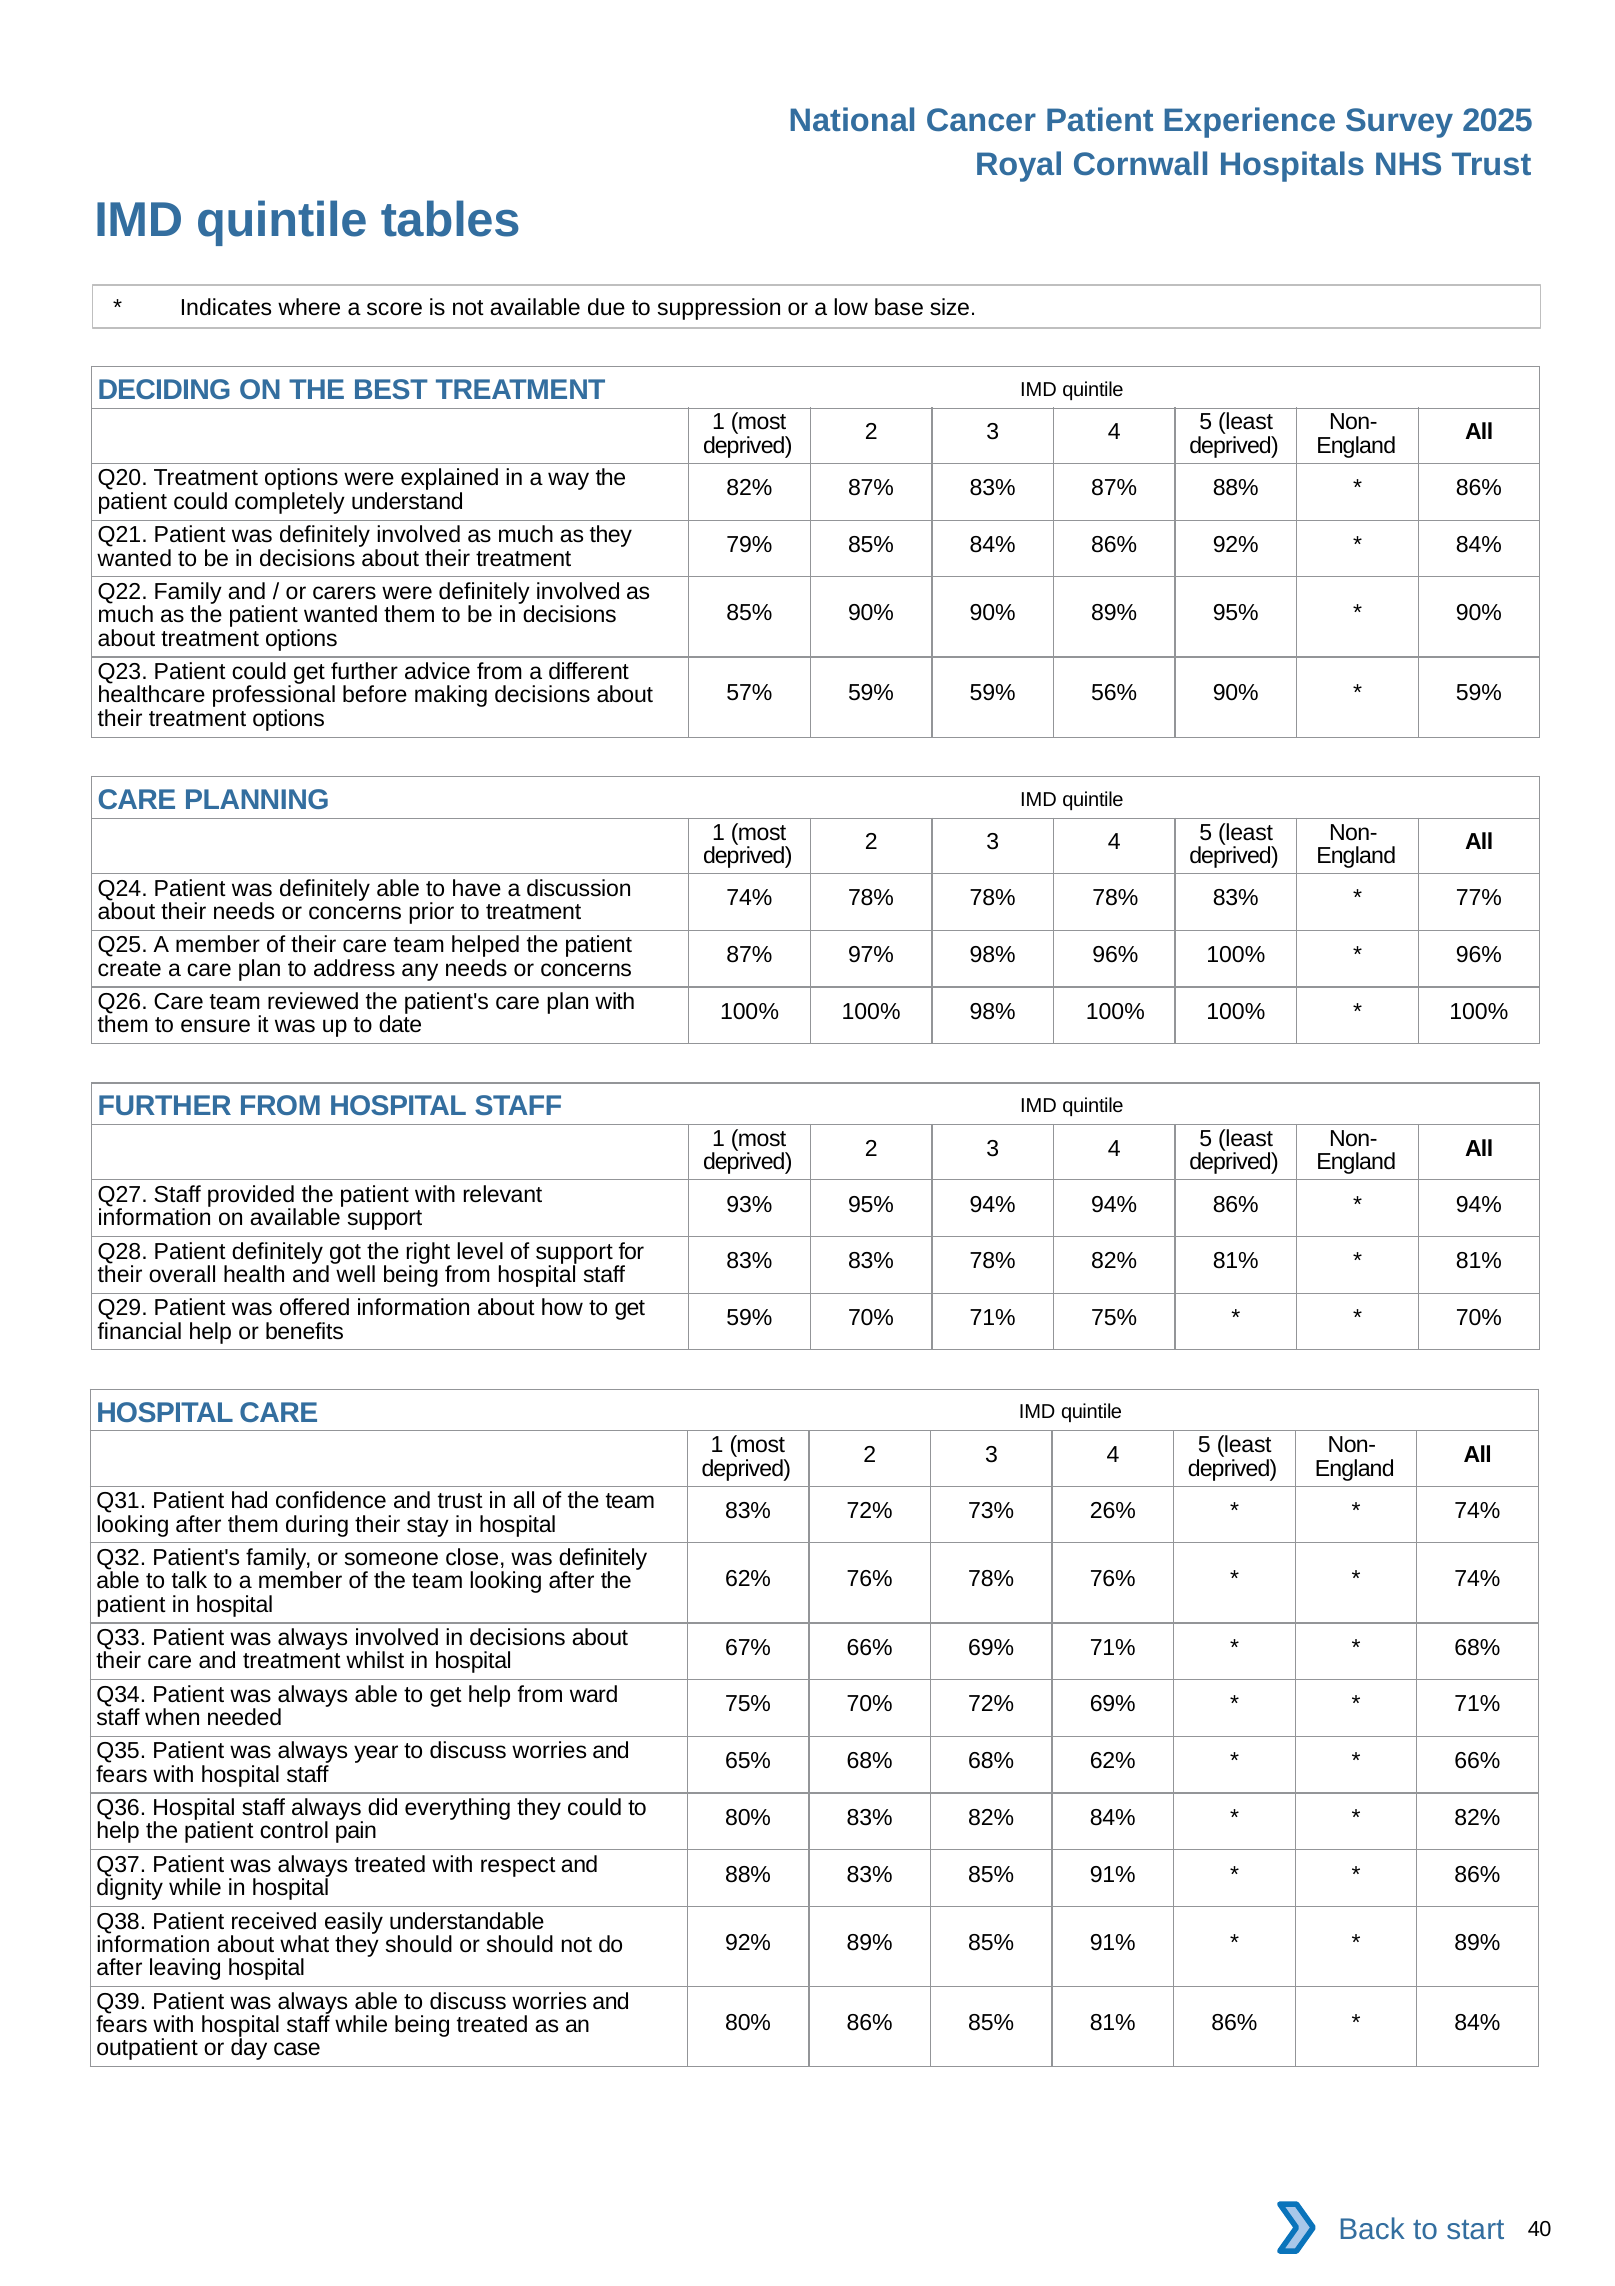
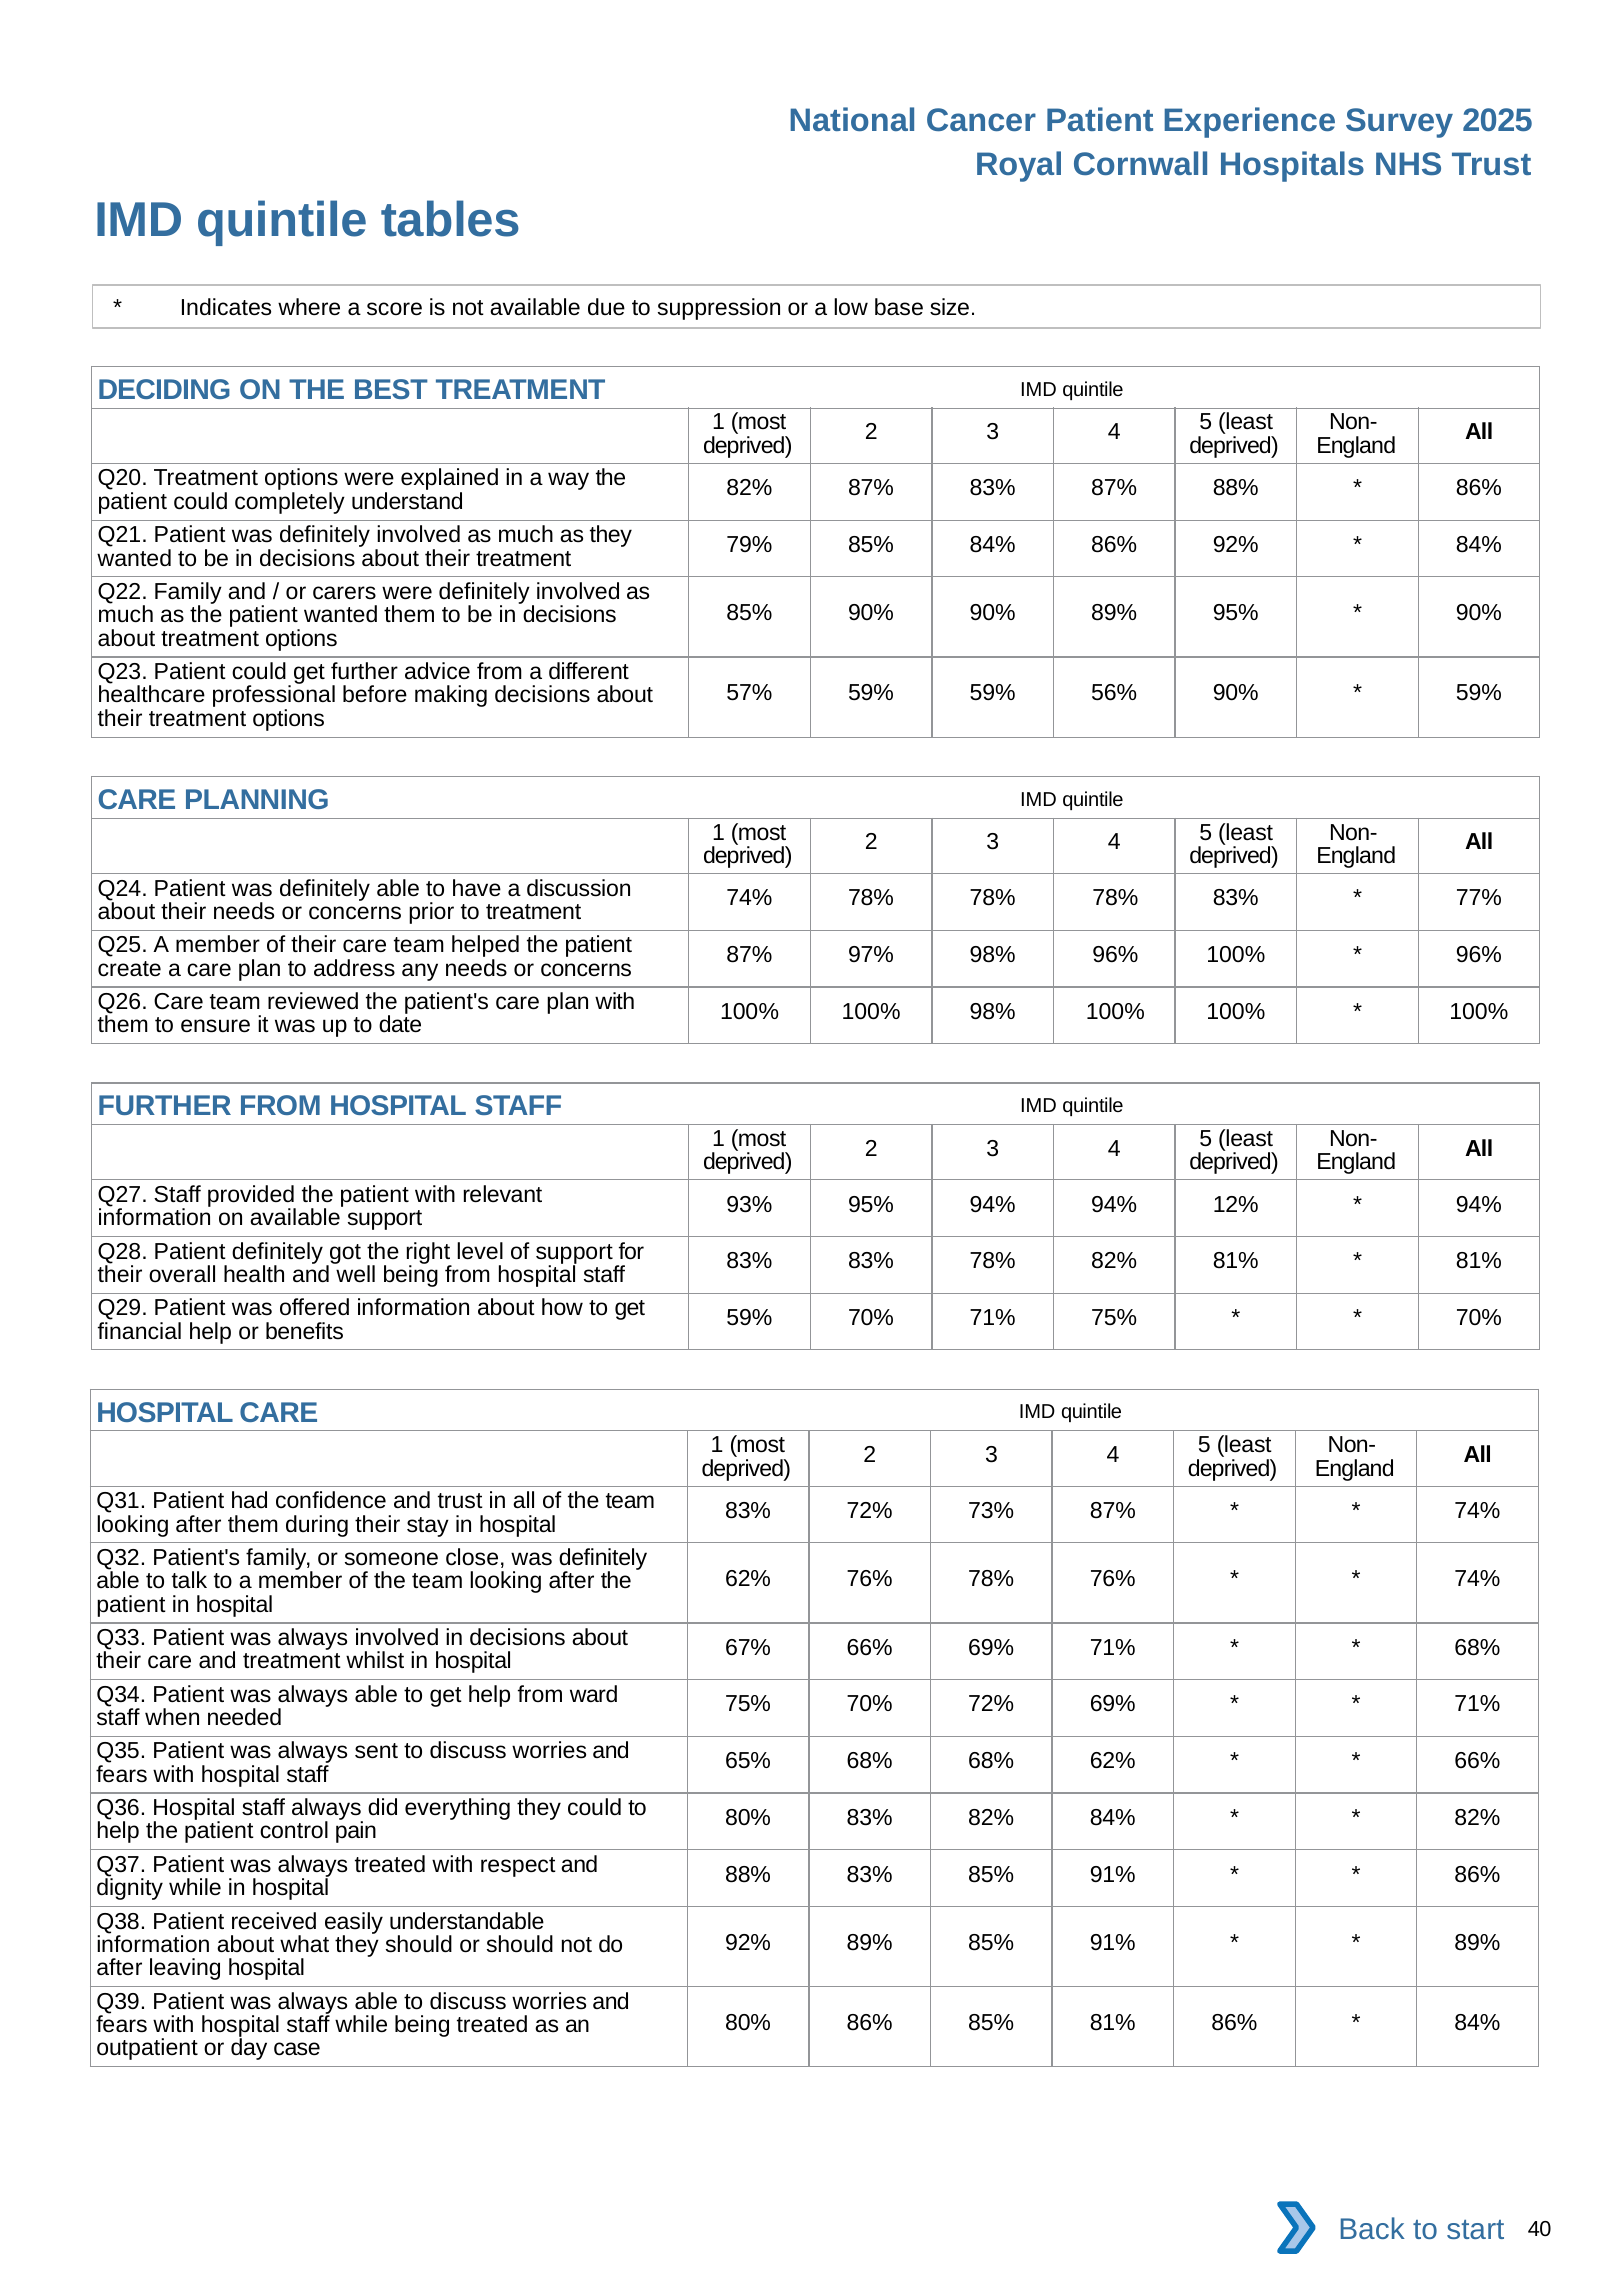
94% 86%: 86% -> 12%
73% 26%: 26% -> 87%
year: year -> sent
